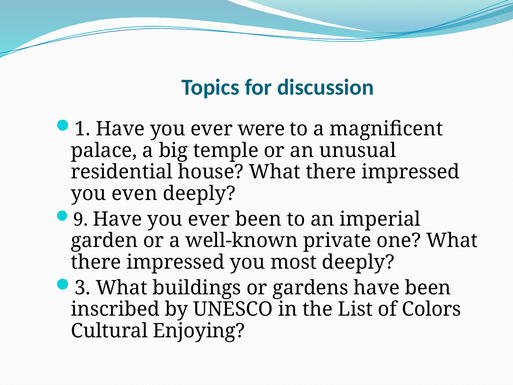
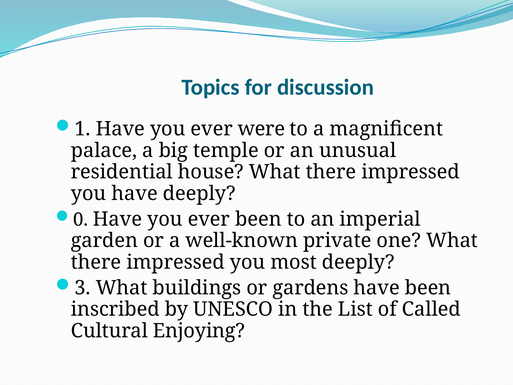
you even: even -> have
9: 9 -> 0
Colors: Colors -> Called
